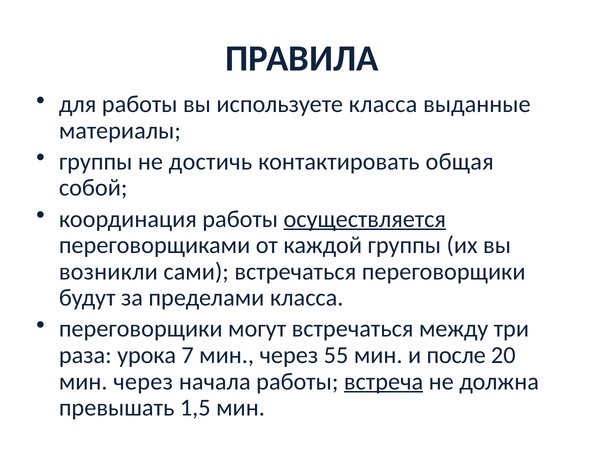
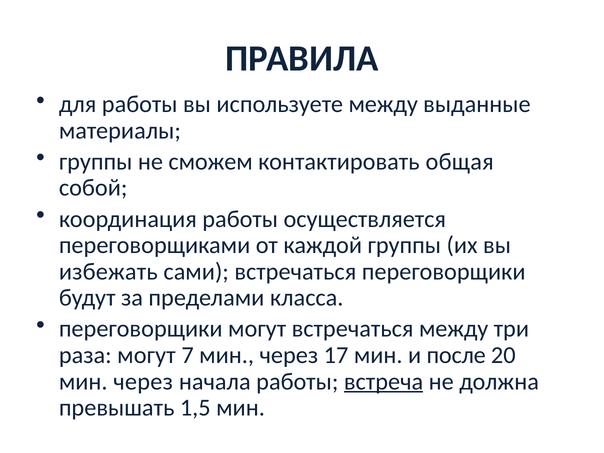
используете класса: класса -> между
достичь: достичь -> сможем
осуществляется underline: present -> none
возникли: возникли -> избежать
раза урока: урока -> могут
55: 55 -> 17
